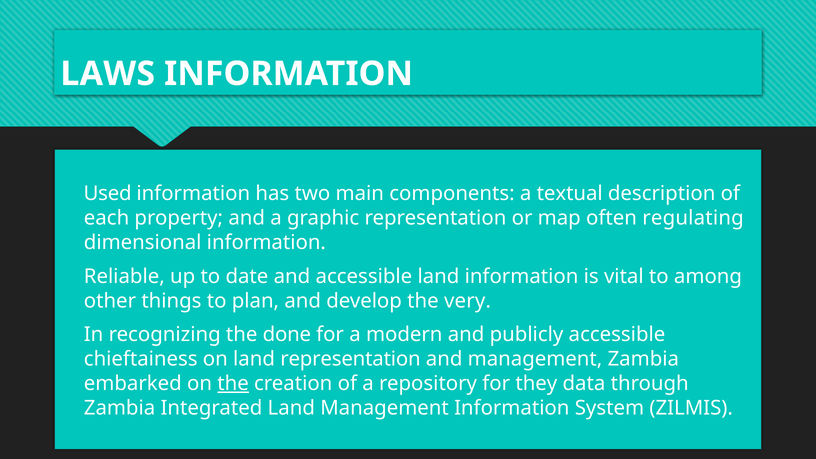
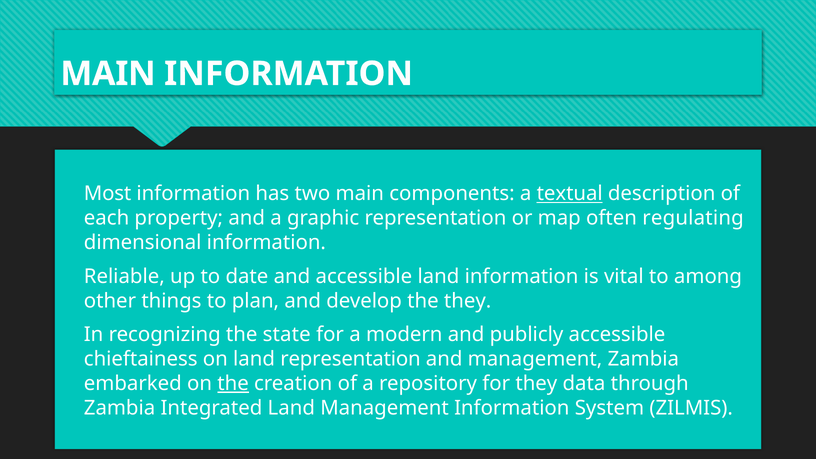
LAWS at (108, 74): LAWS -> MAIN
Used: Used -> Most
textual underline: none -> present
the very: very -> they
done: done -> state
